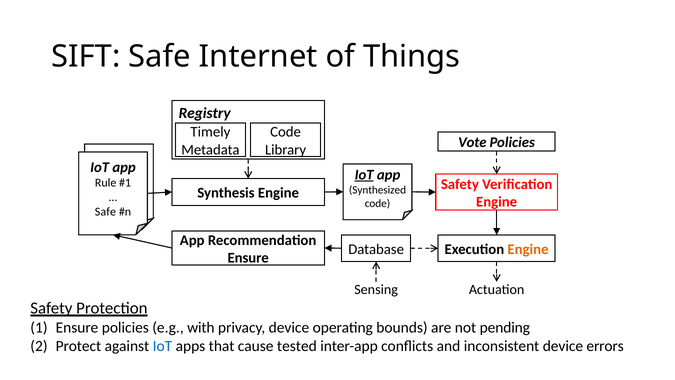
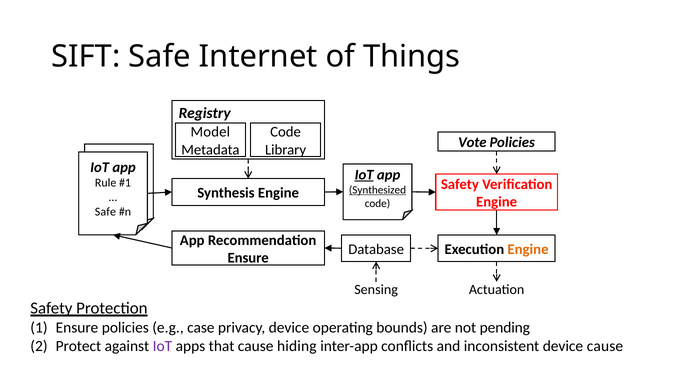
Timely: Timely -> Model
Synthesized underline: none -> present
with: with -> case
IoT at (162, 346) colour: blue -> purple
tested: tested -> hiding
device errors: errors -> cause
